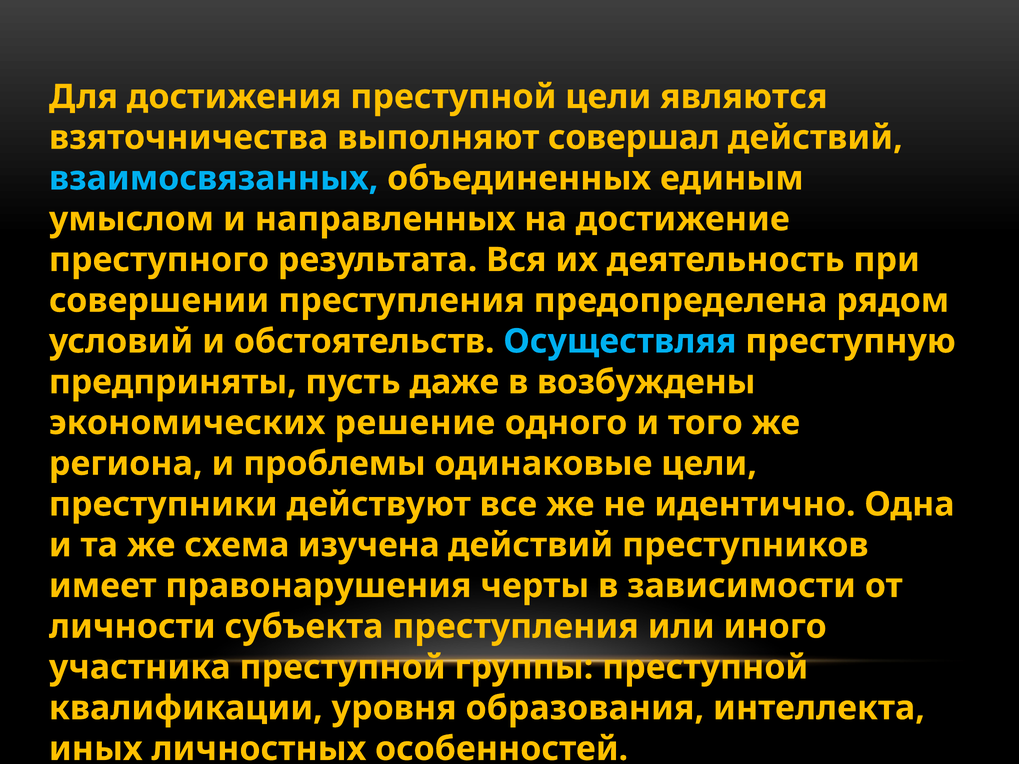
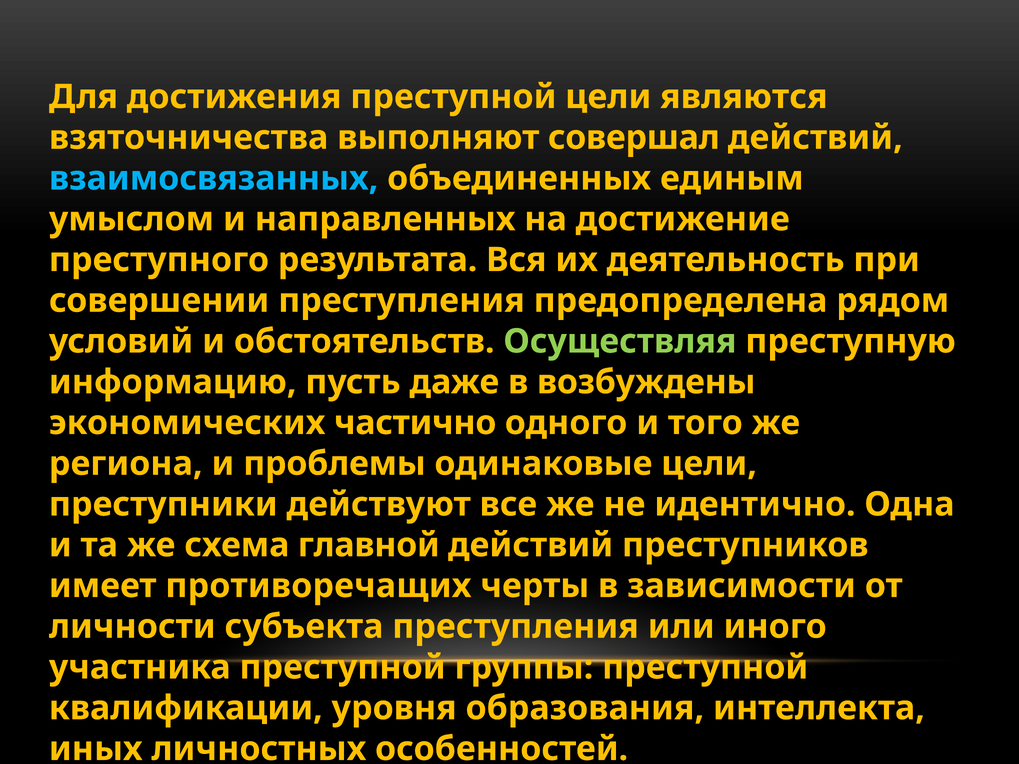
Осуществляя colour: light blue -> light green
предприняты: предприняты -> информацию
решение: решение -> частично
изучена: изучена -> главной
правонарушения: правонарушения -> противоречащих
